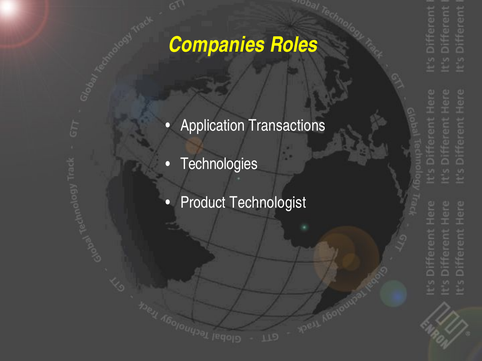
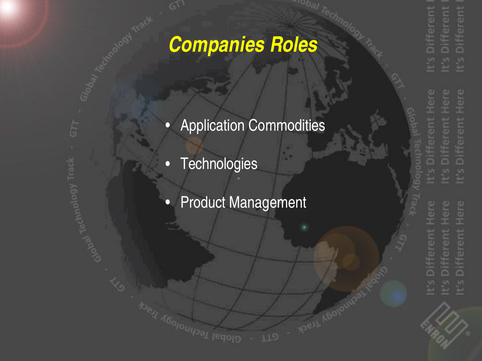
Transactions: Transactions -> Commodities
Technologist: Technologist -> Management
